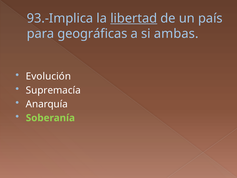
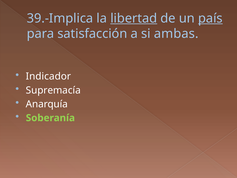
93.-Implica: 93.-Implica -> 39.-Implica
país underline: none -> present
geográficas: geográficas -> satisfacción
Evolución: Evolución -> Indicador
